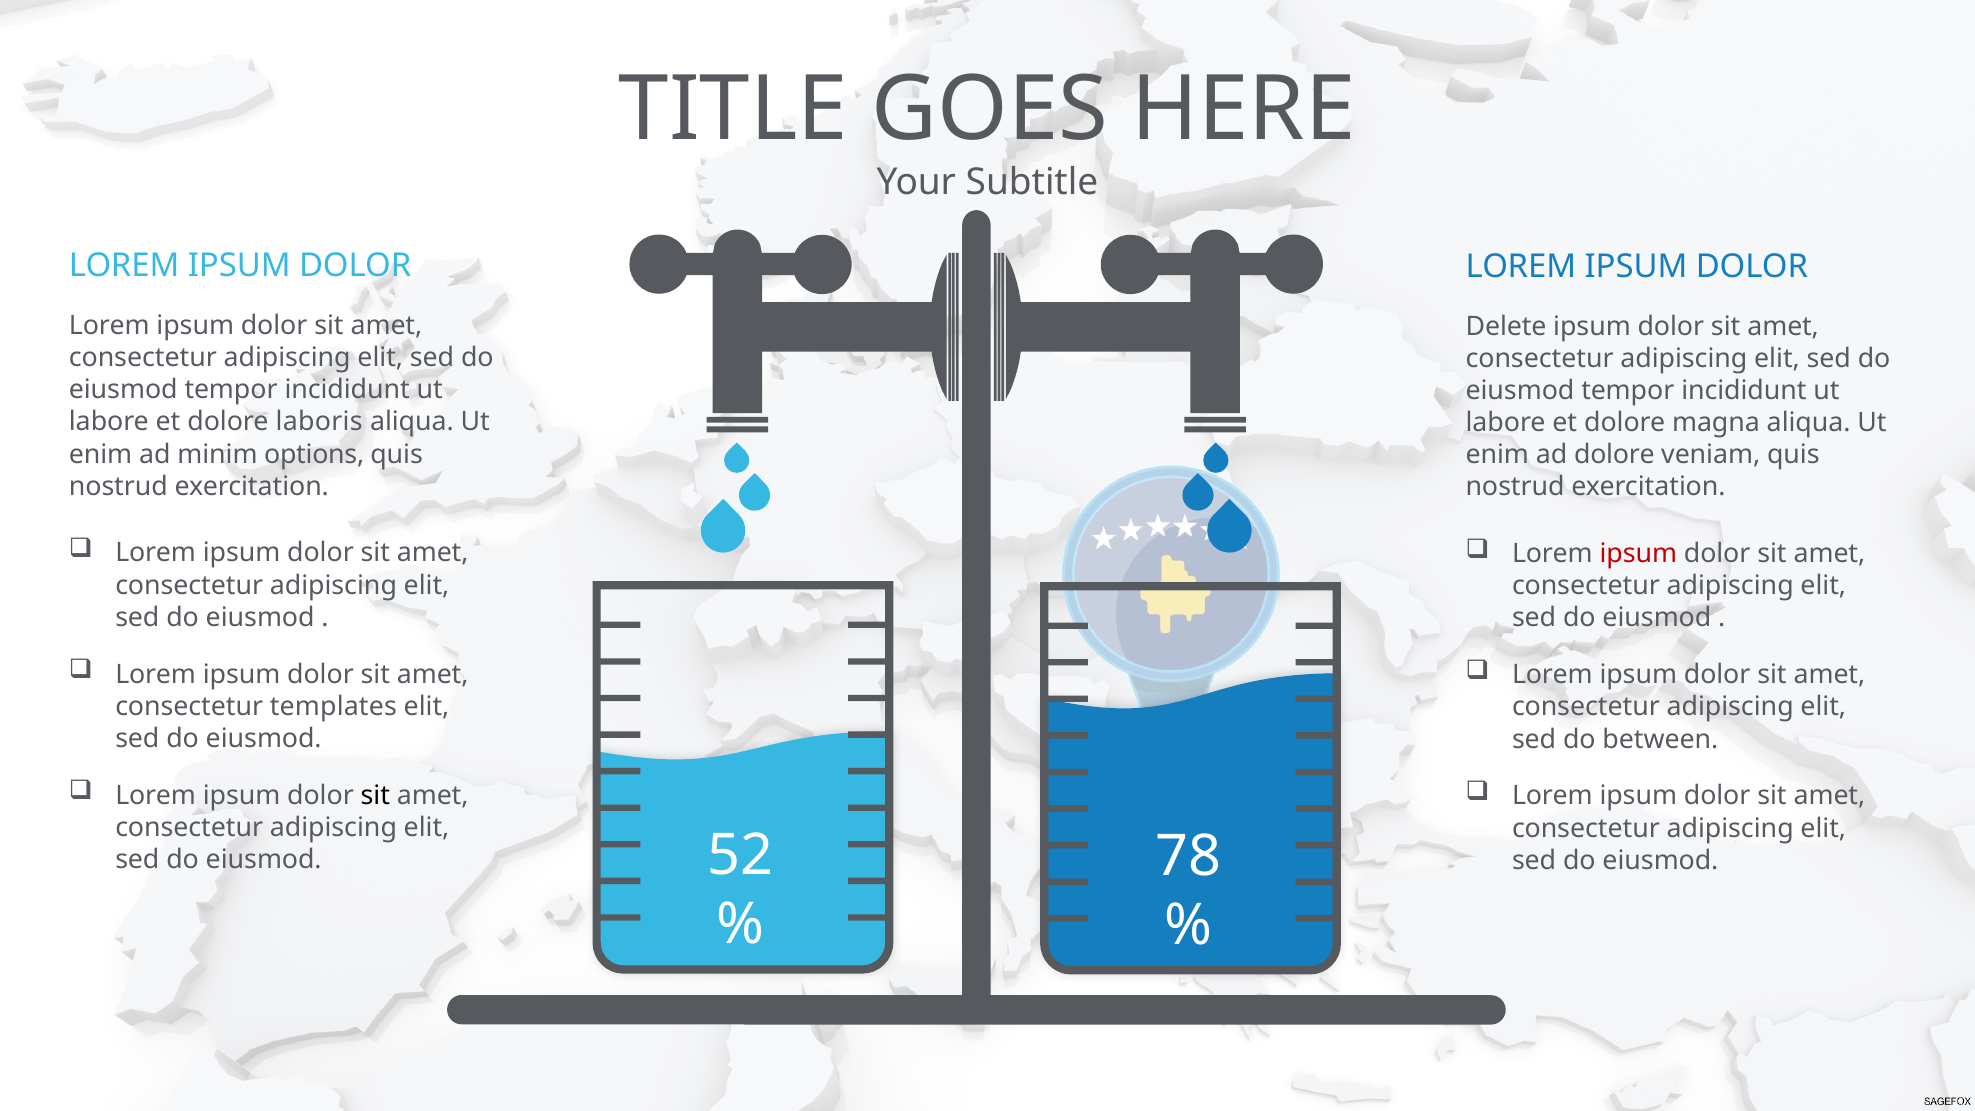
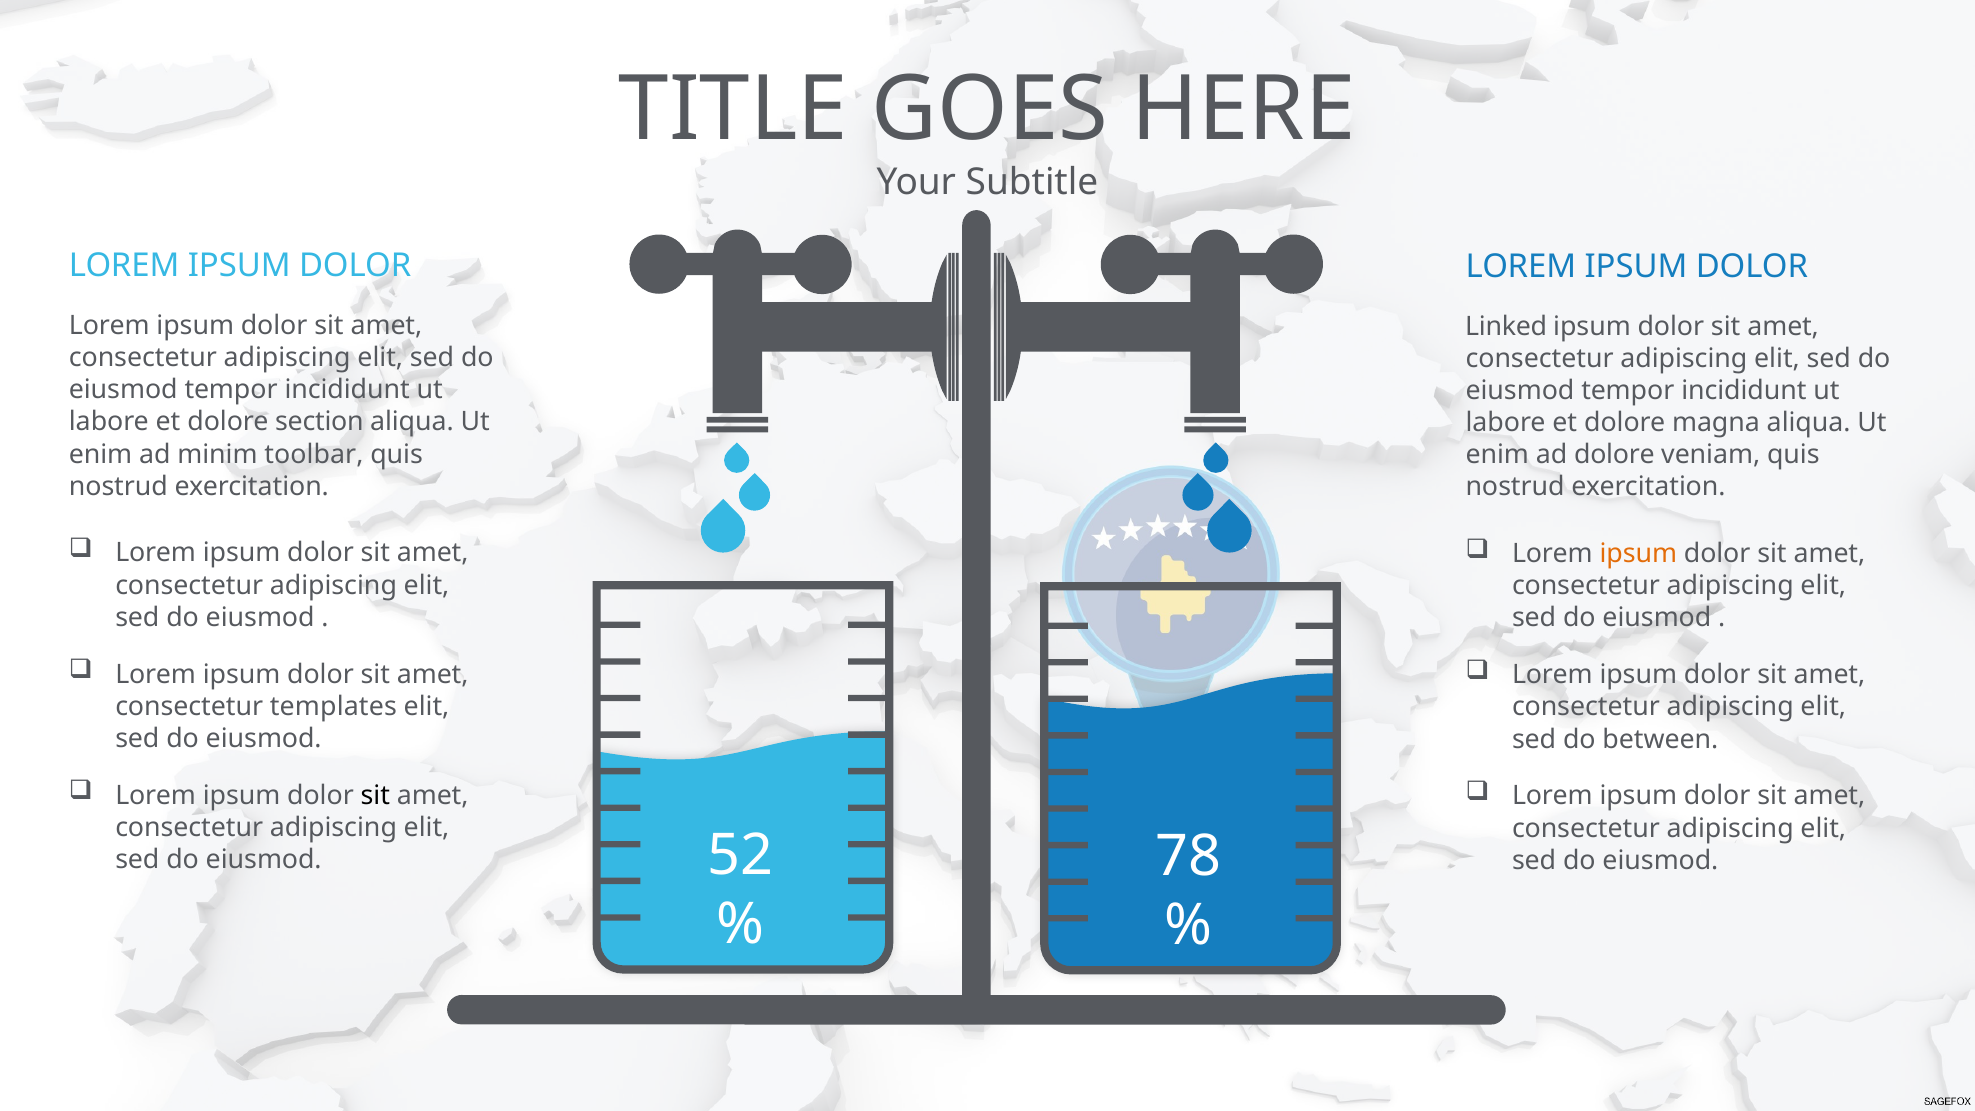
Delete: Delete -> Linked
laboris: laboris -> section
options: options -> toolbar
ipsum at (1638, 554) colour: red -> orange
